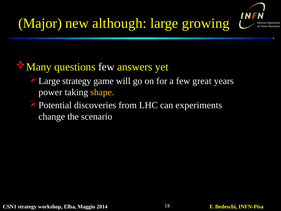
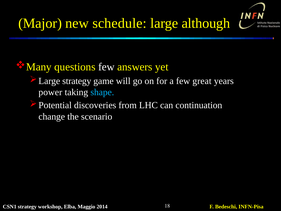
although: although -> schedule
growing: growing -> although
shape colour: yellow -> light blue
experiments: experiments -> continuation
